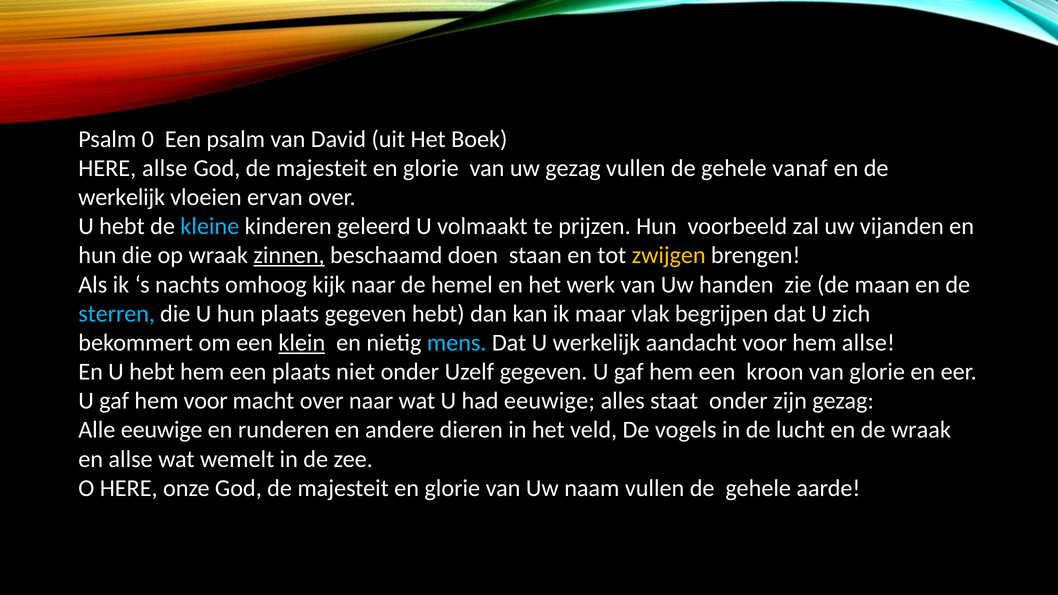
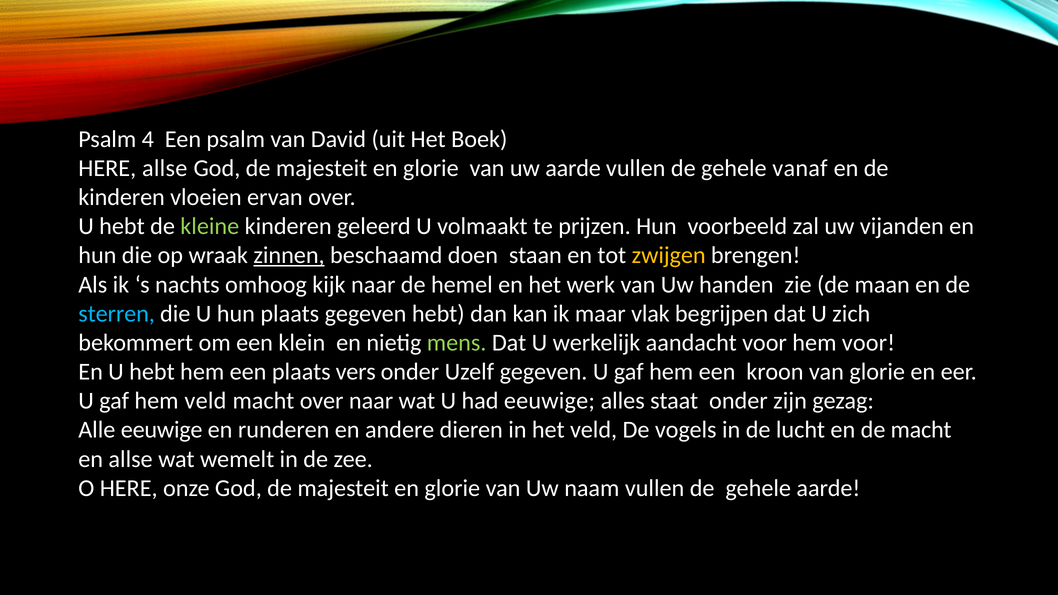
0: 0 -> 4
uw gezag: gezag -> aarde
werkelijk at (122, 197): werkelijk -> kinderen
kleine colour: light blue -> light green
klein underline: present -> none
mens colour: light blue -> light green
hem allse: allse -> voor
niet: niet -> vers
hem voor: voor -> veld
de wraak: wraak -> macht
